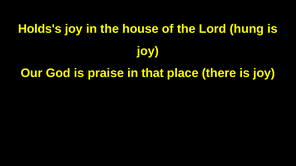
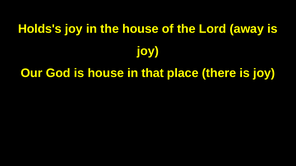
hung: hung -> away
is praise: praise -> house
